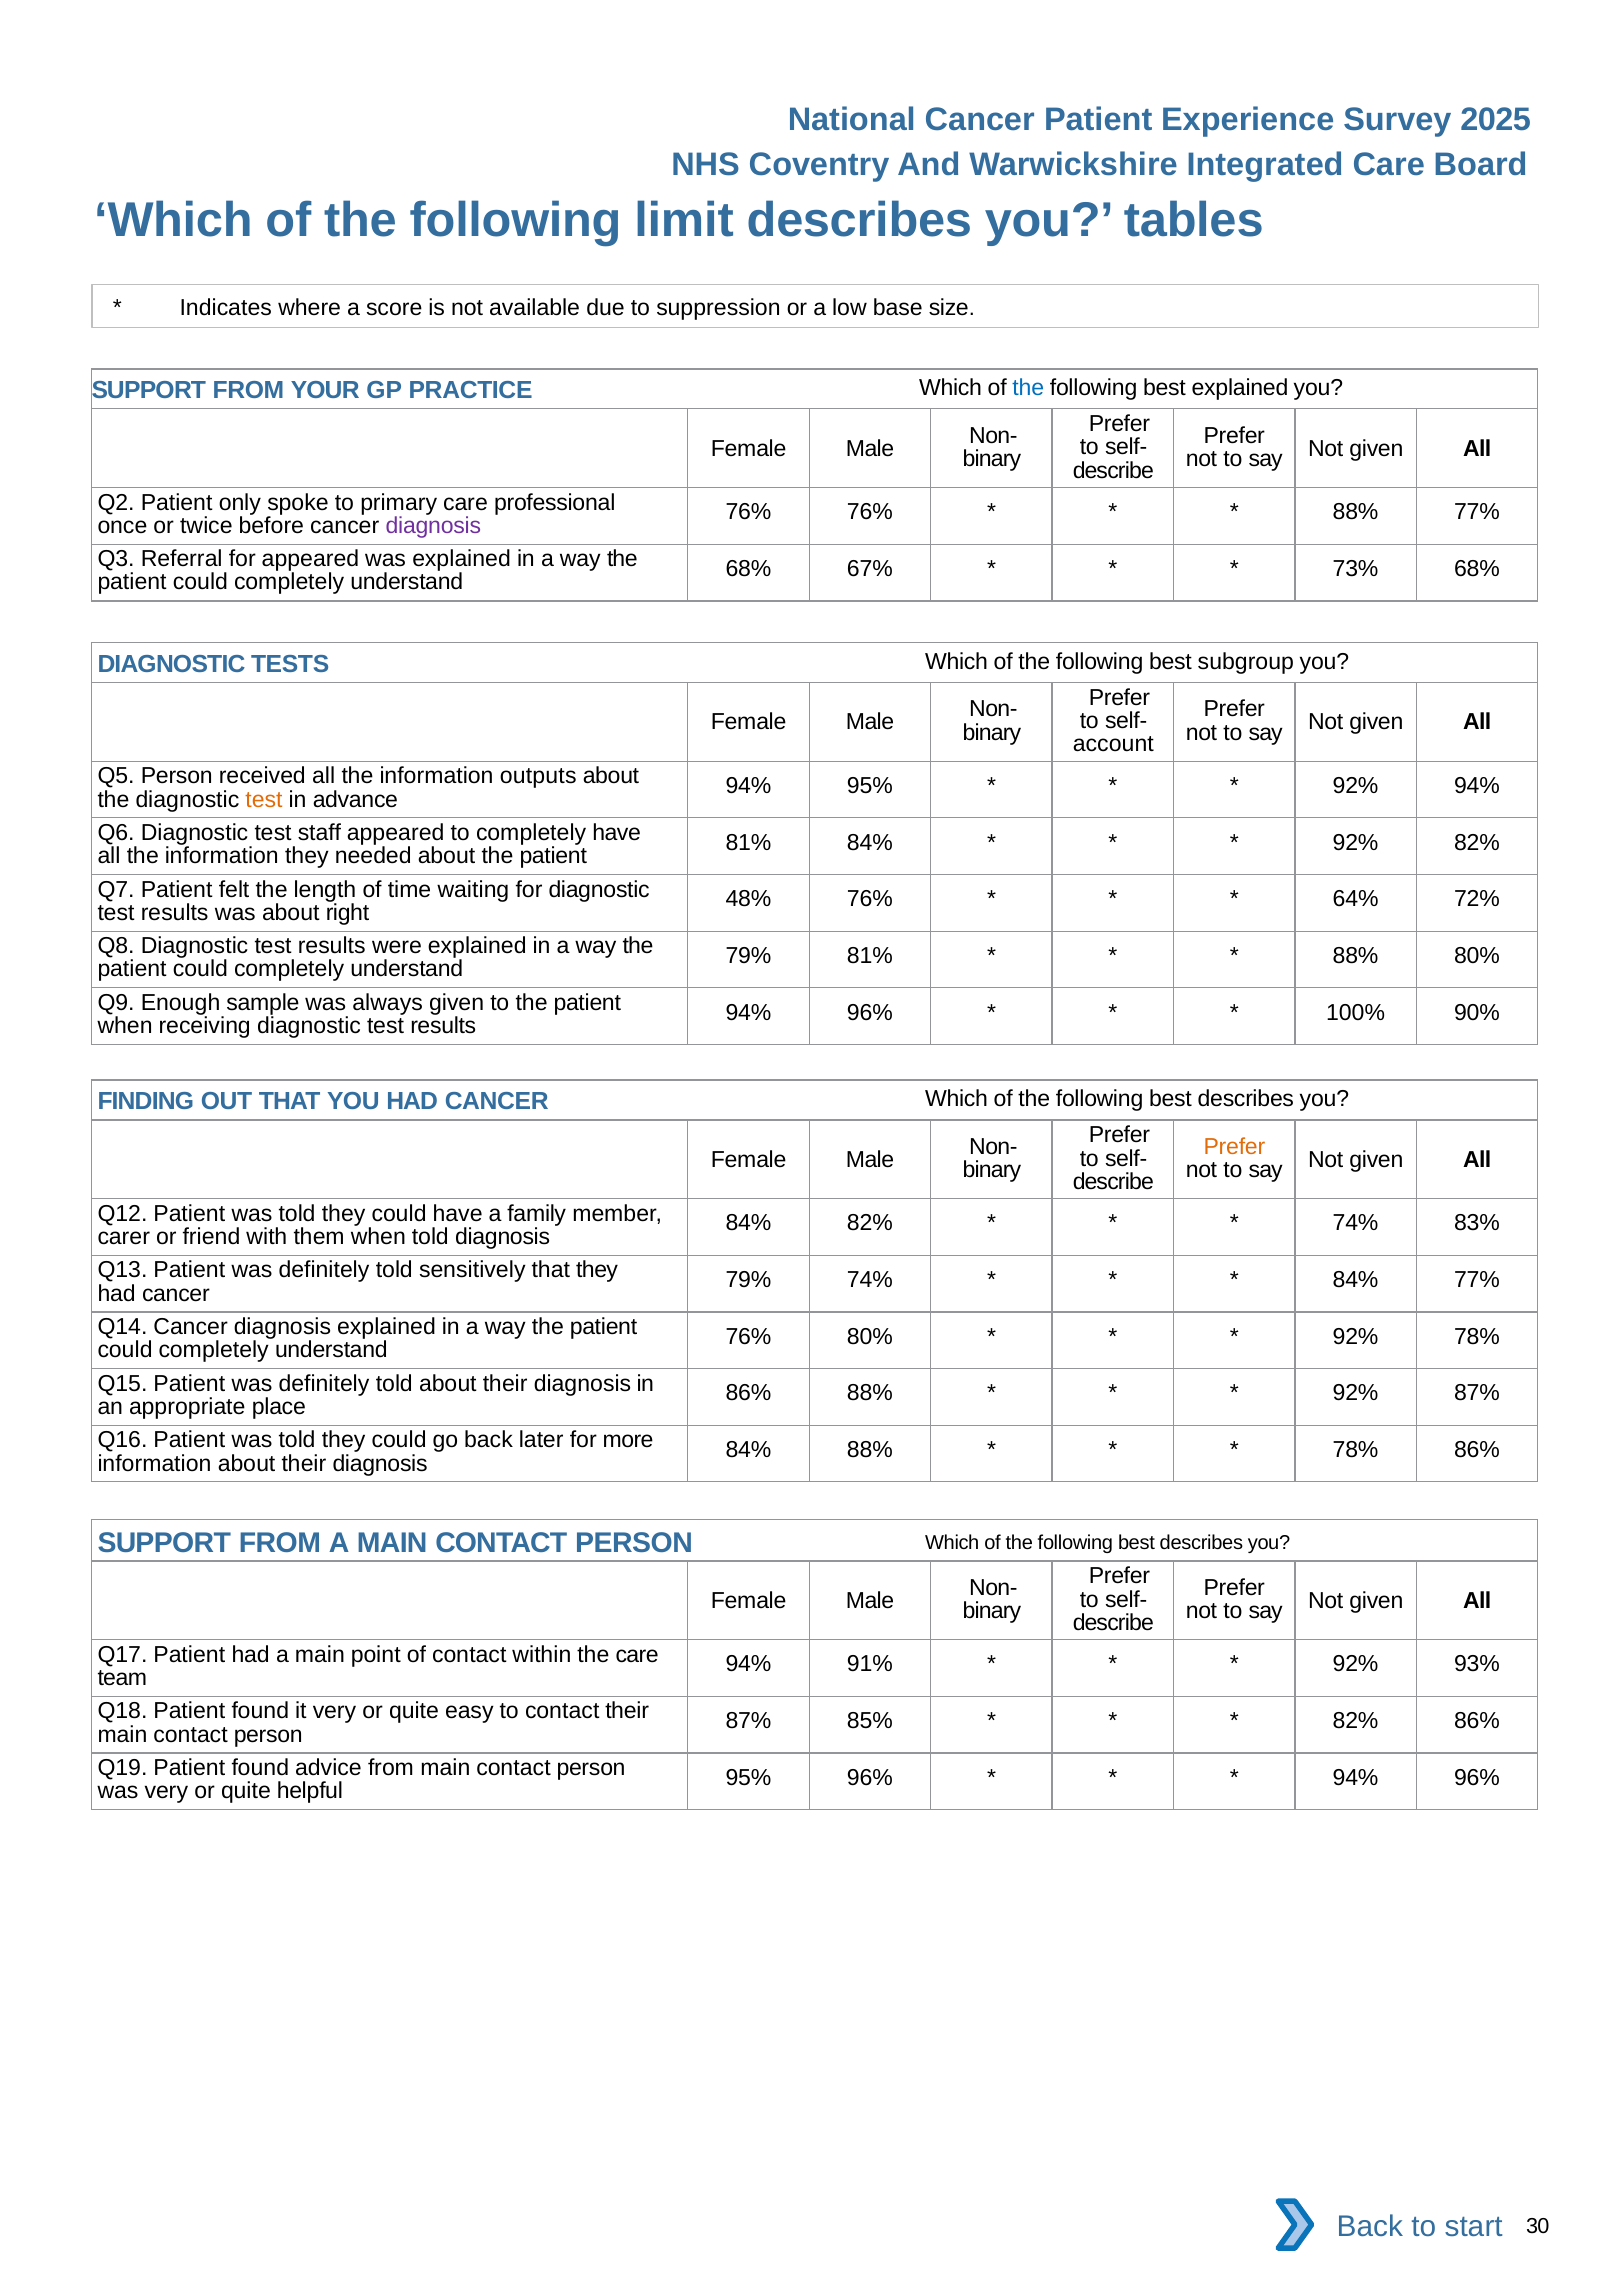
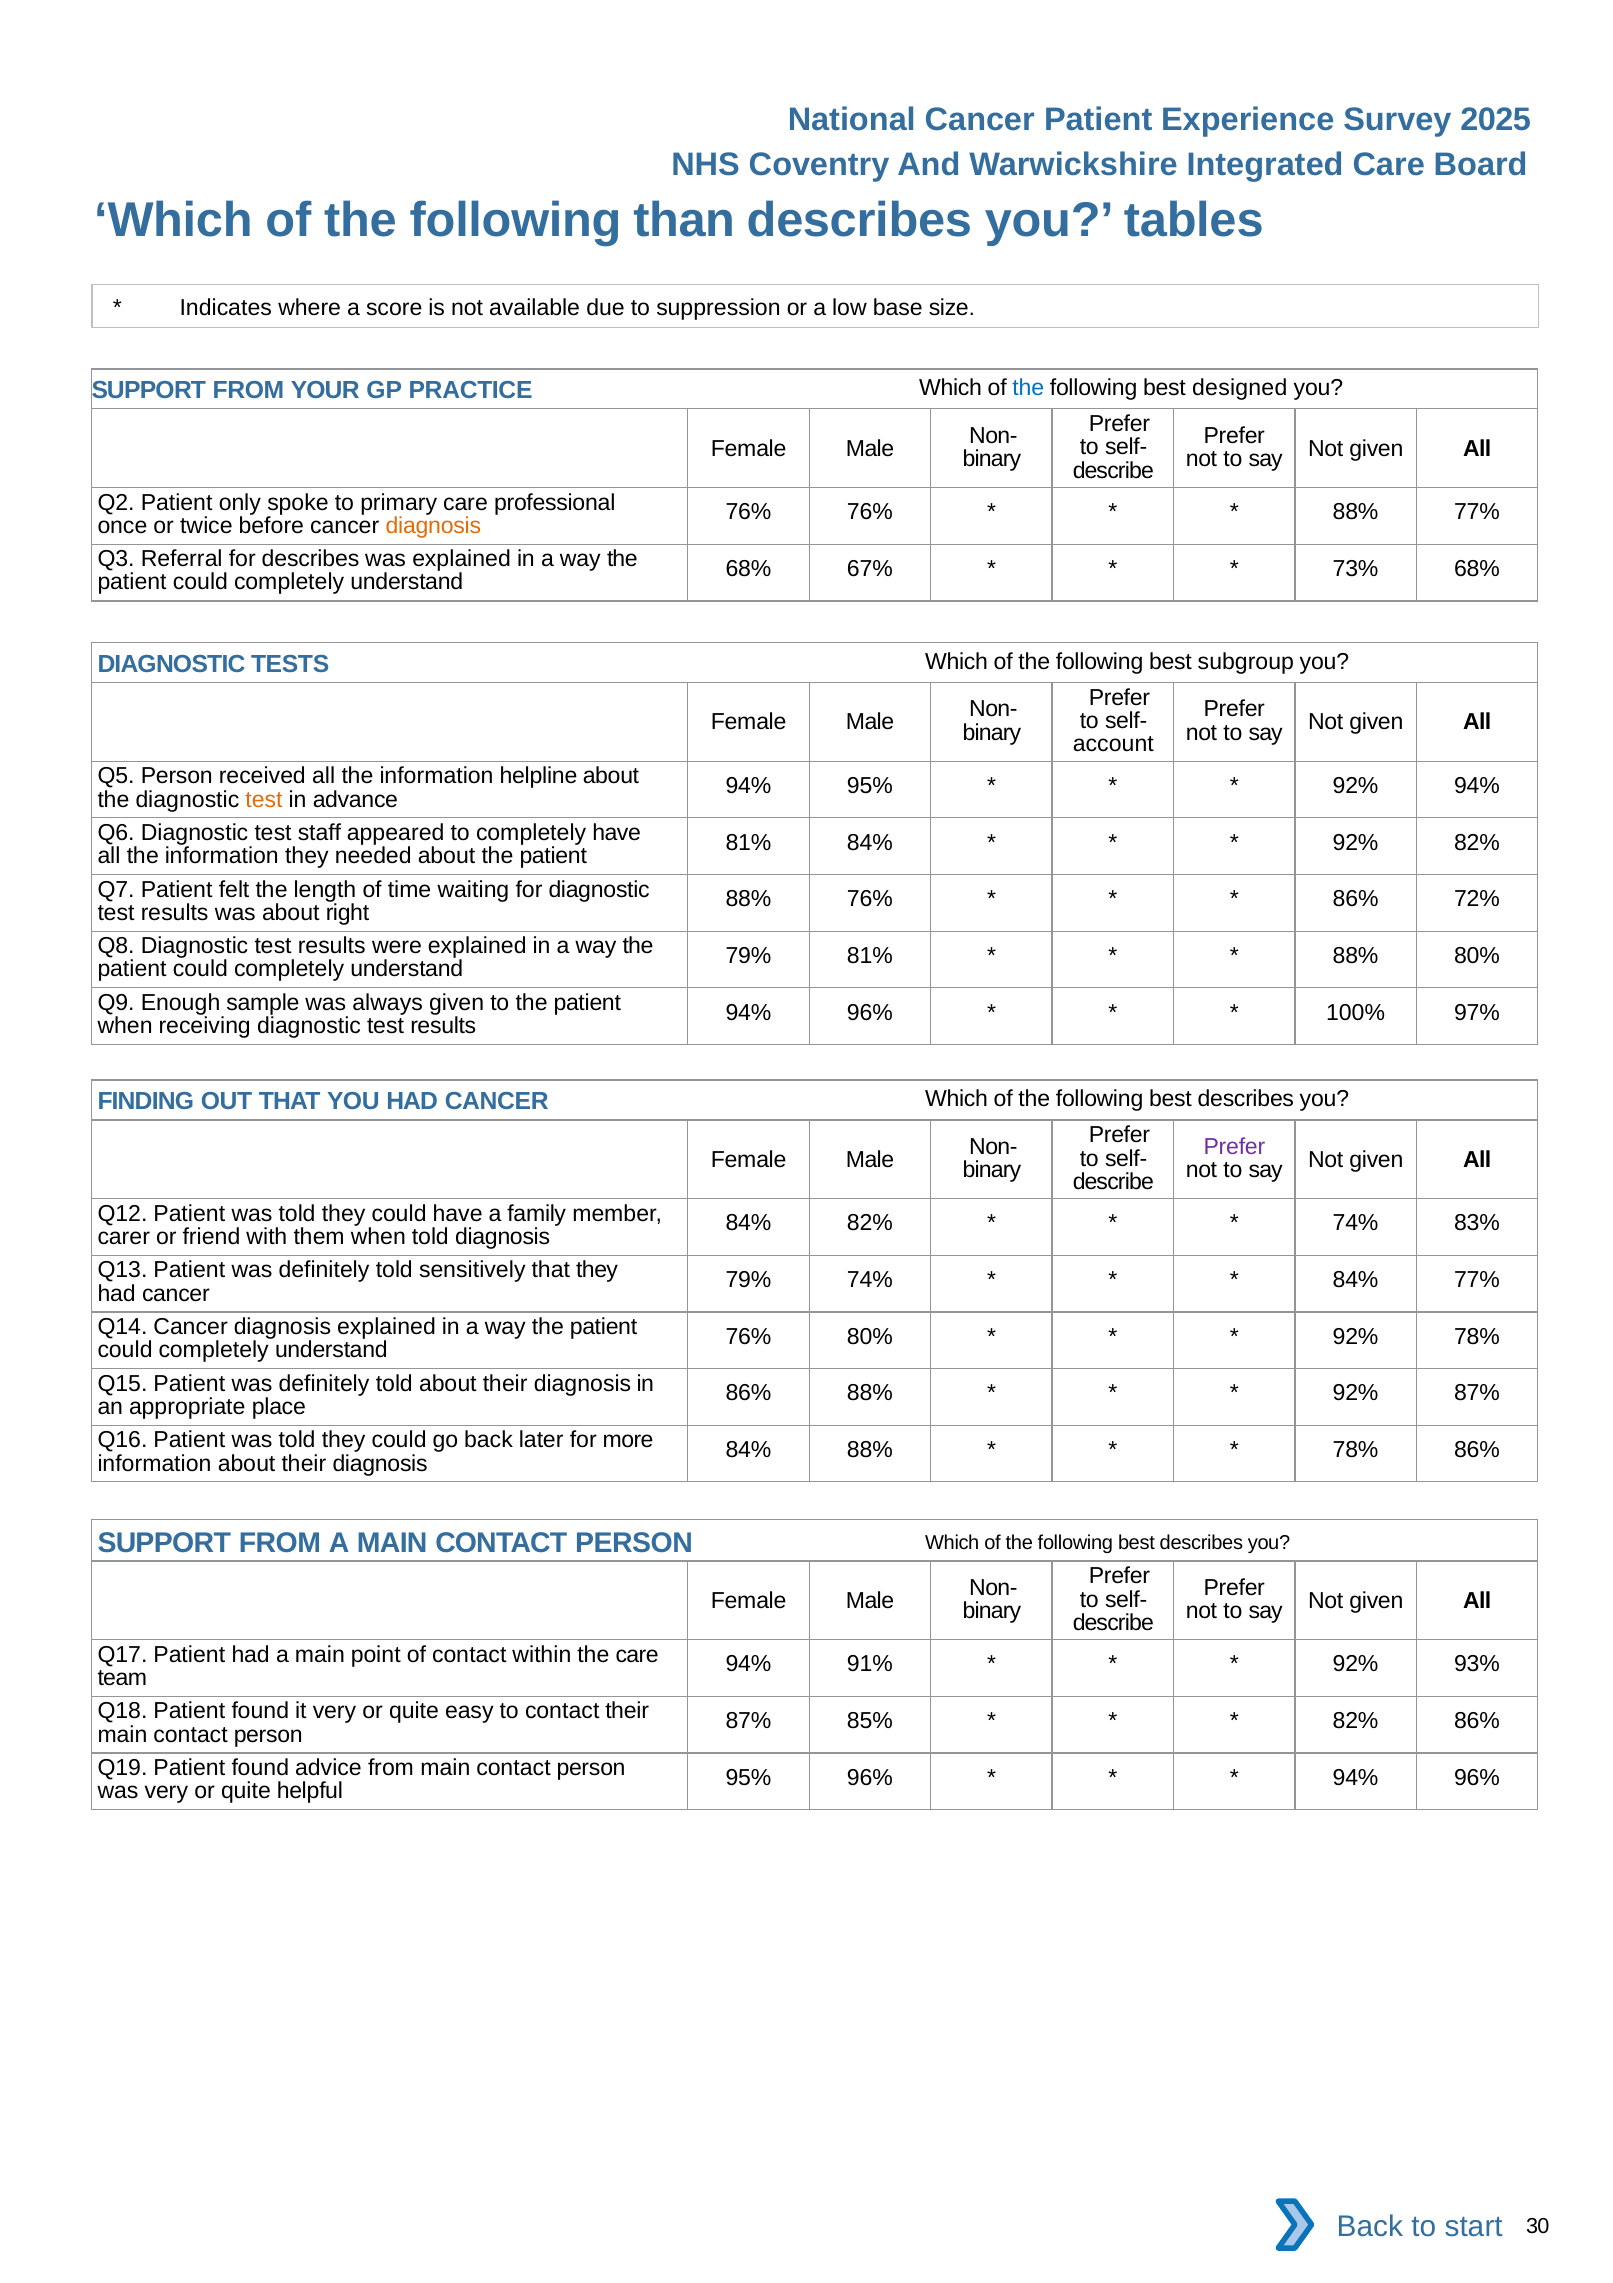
limit: limit -> than
best explained: explained -> designed
diagnosis at (433, 526) colour: purple -> orange
for appeared: appeared -> describes
outputs: outputs -> helpline
48% at (748, 899): 48% -> 88%
64% at (1356, 899): 64% -> 86%
90%: 90% -> 97%
Prefer at (1234, 1147) colour: orange -> purple
